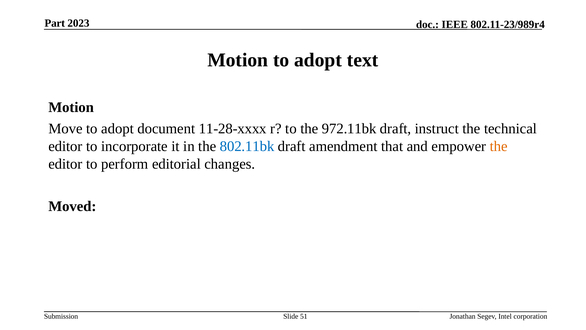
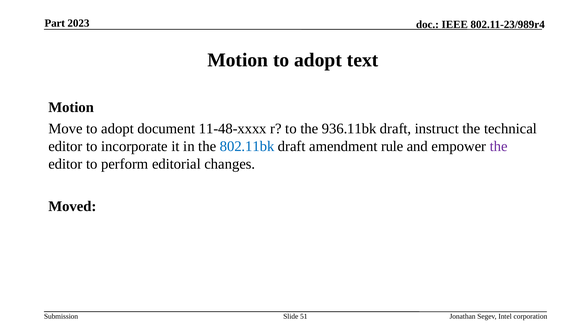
11-28-xxxx: 11-28-xxxx -> 11-48-xxxx
972.11bk: 972.11bk -> 936.11bk
that: that -> rule
the at (499, 146) colour: orange -> purple
